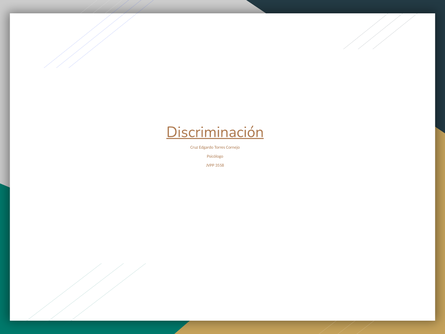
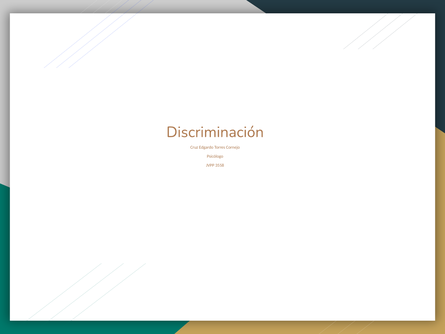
Discriminación underline: present -> none
